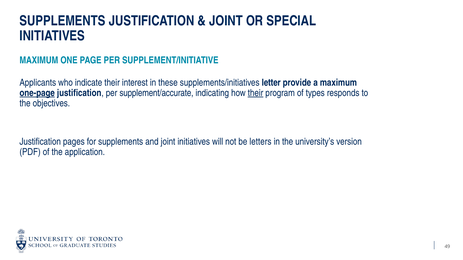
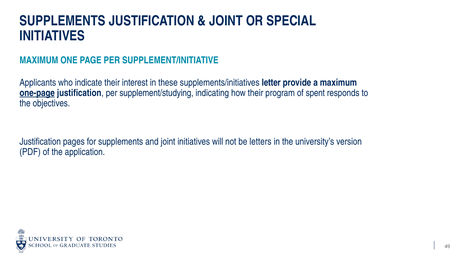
supplement/accurate: supplement/accurate -> supplement/studying
their at (256, 93) underline: present -> none
types: types -> spent
